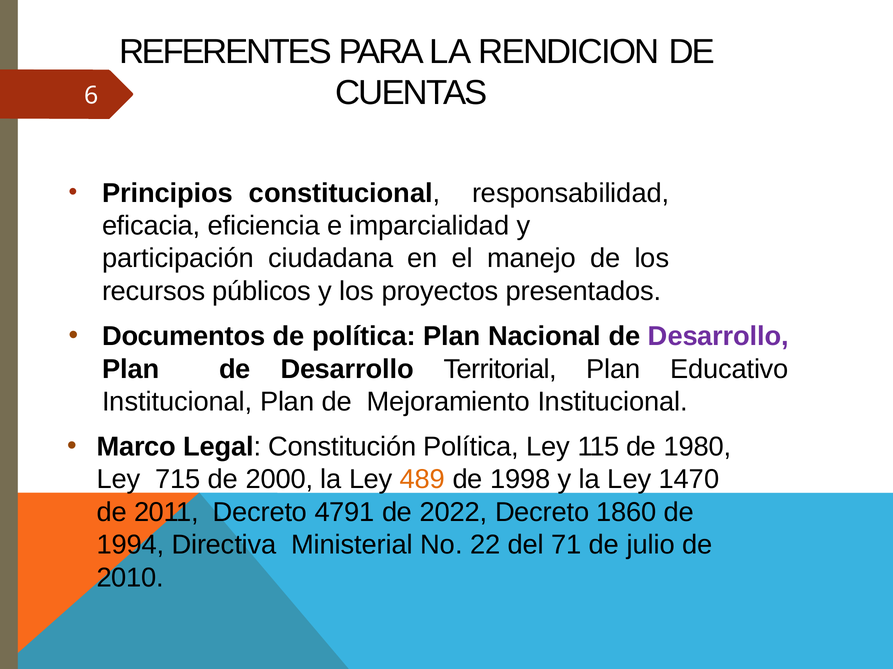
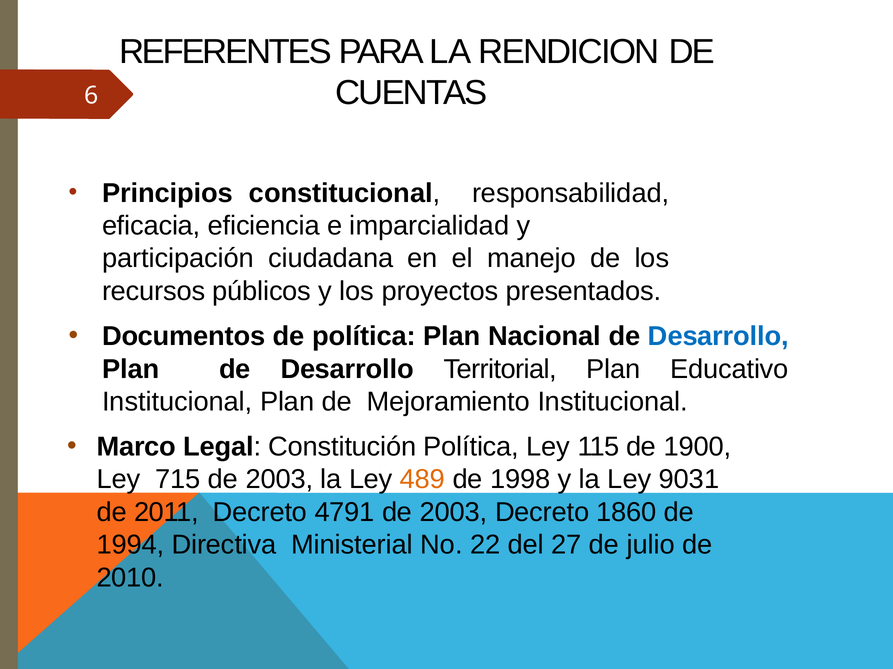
Desarrollo at (718, 337) colour: purple -> blue
1980: 1980 -> 1900
715 de 2000: 2000 -> 2003
1470: 1470 -> 9031
4791 de 2022: 2022 -> 2003
71: 71 -> 27
